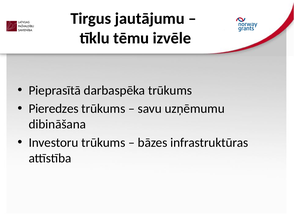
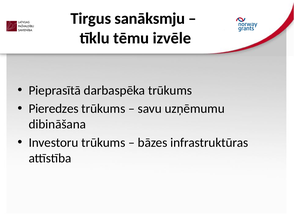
jautājumu: jautājumu -> sanāksmju
